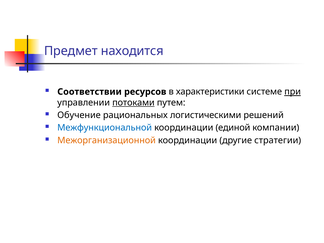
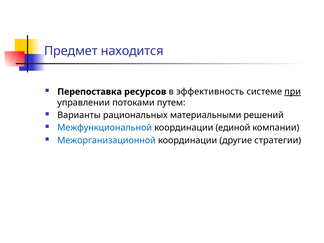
Соответствии: Соответствии -> Перепоставка
характеристики: характеристики -> эффективность
потоками underline: present -> none
Обучение: Обучение -> Варианты
логистическими: логистическими -> материальными
Межорганизационной colour: orange -> blue
